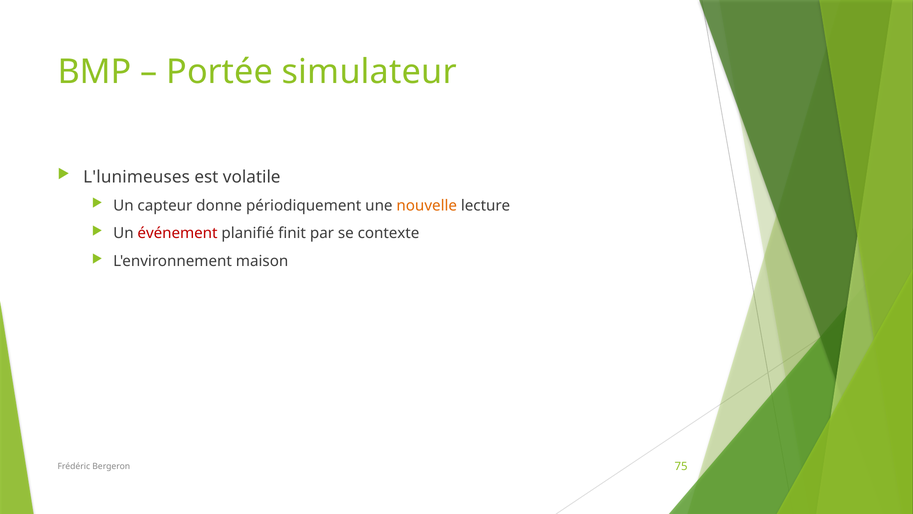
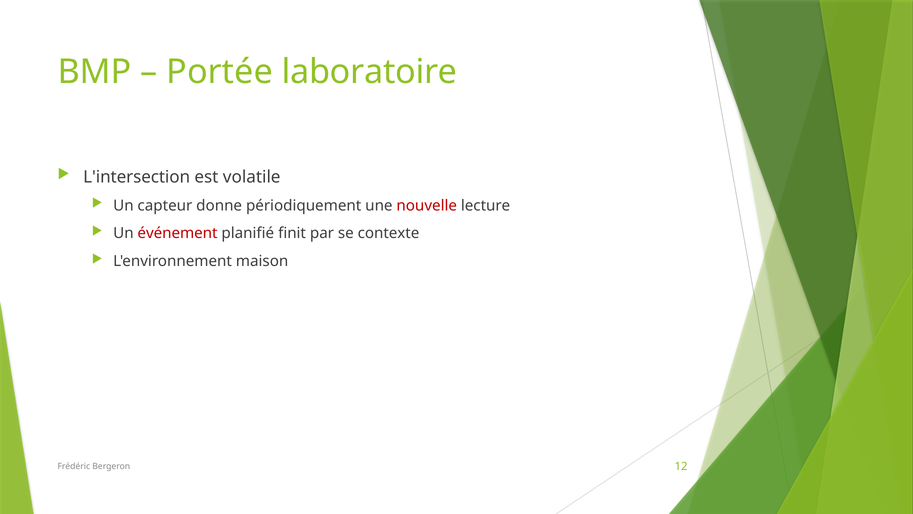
simulateur: simulateur -> laboratoire
L'lunimeuses: L'lunimeuses -> L'intersection
nouvelle colour: orange -> red
75: 75 -> 12
